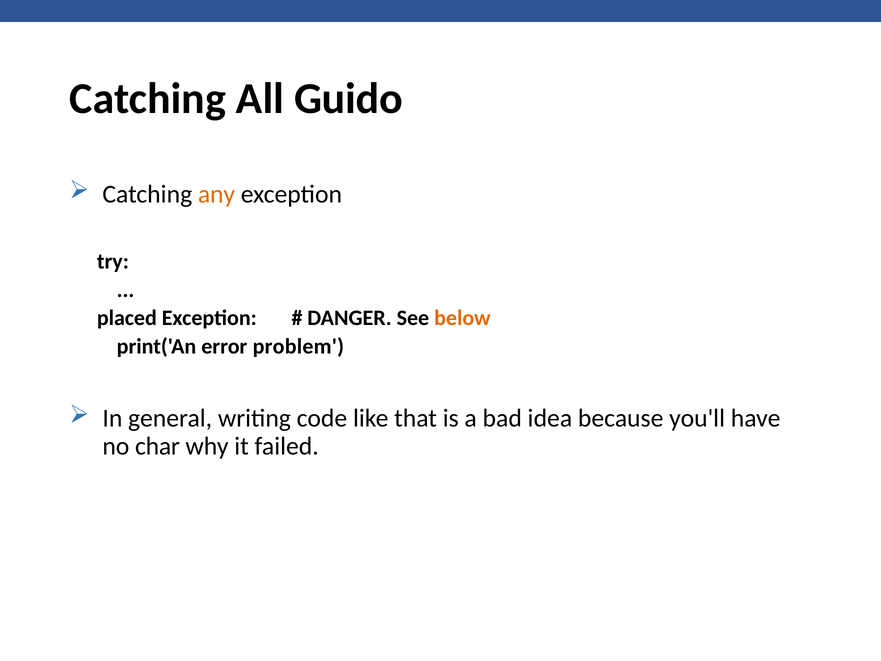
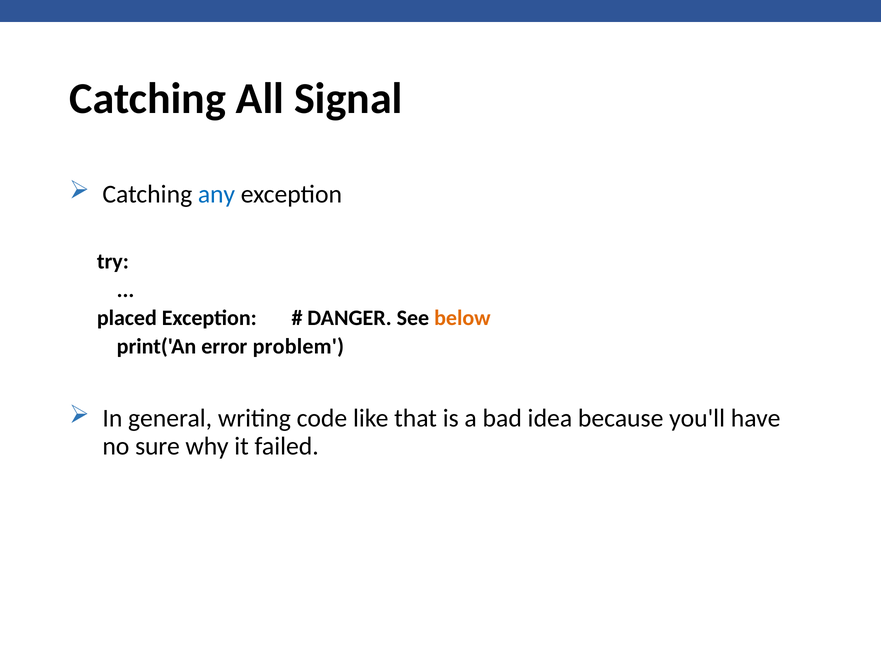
Guido: Guido -> Signal
any colour: orange -> blue
char: char -> sure
